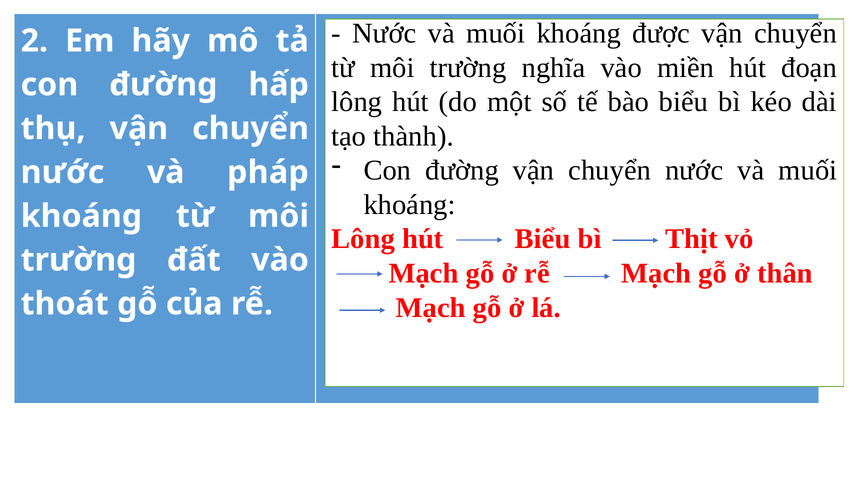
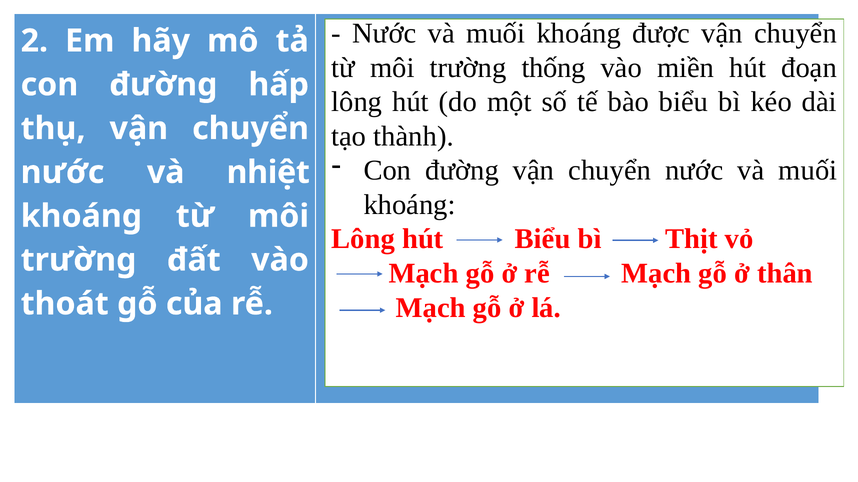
nghĩa: nghĩa -> thống
pháp: pháp -> nhiệt
